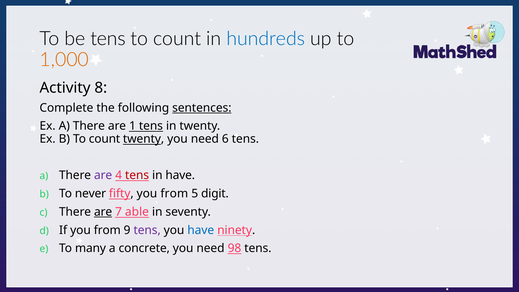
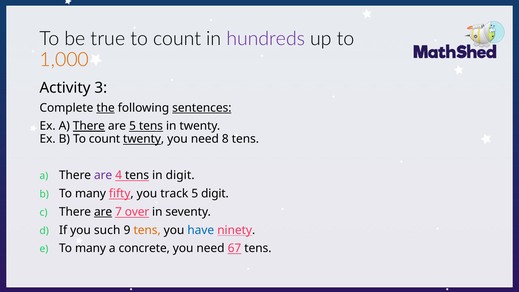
be tens: tens -> true
hundreds colour: blue -> purple
8: 8 -> 3
the underline: none -> present
There at (89, 126) underline: none -> present
are 1: 1 -> 5
6: 6 -> 8
tens at (137, 175) colour: red -> black
in have: have -> digit
b To never: never -> many
fifty you from: from -> track
able: able -> over
If you from: from -> such
tens at (147, 230) colour: purple -> orange
98: 98 -> 67
